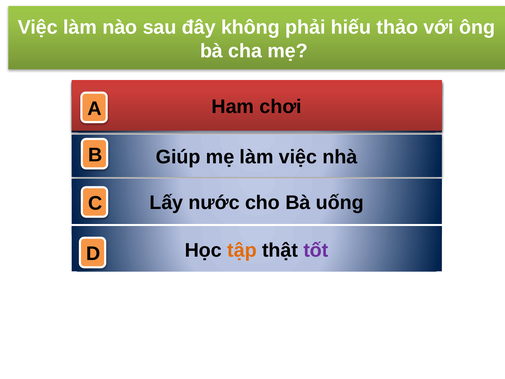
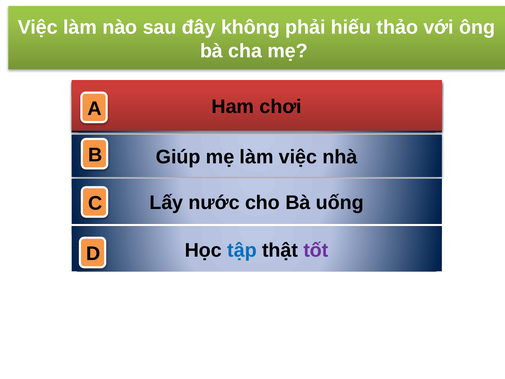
tập colour: orange -> blue
